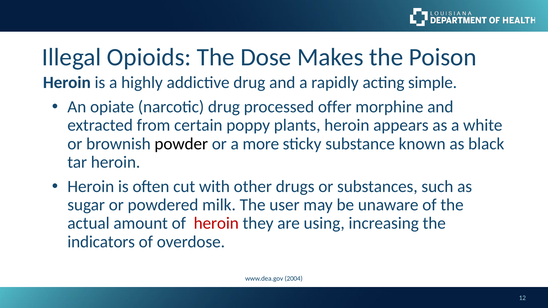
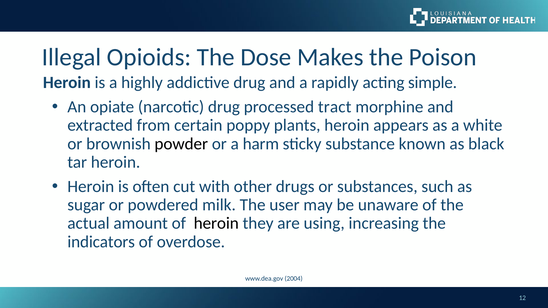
offer: offer -> tract
more: more -> harm
heroin at (216, 224) colour: red -> black
